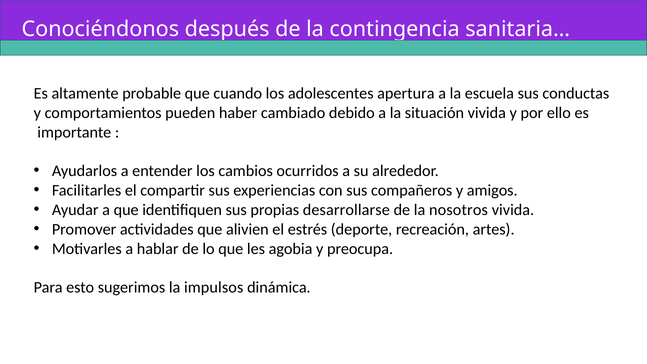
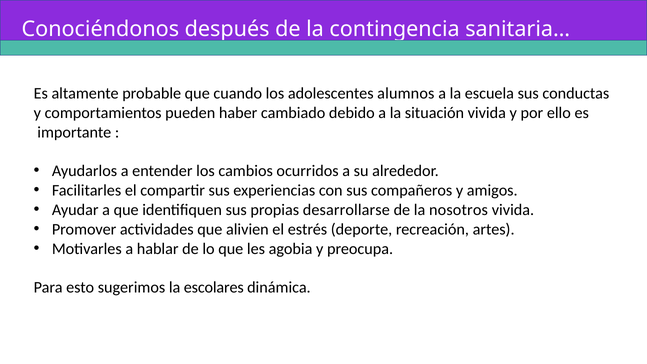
apertura: apertura -> alumnos
impulsos: impulsos -> escolares
